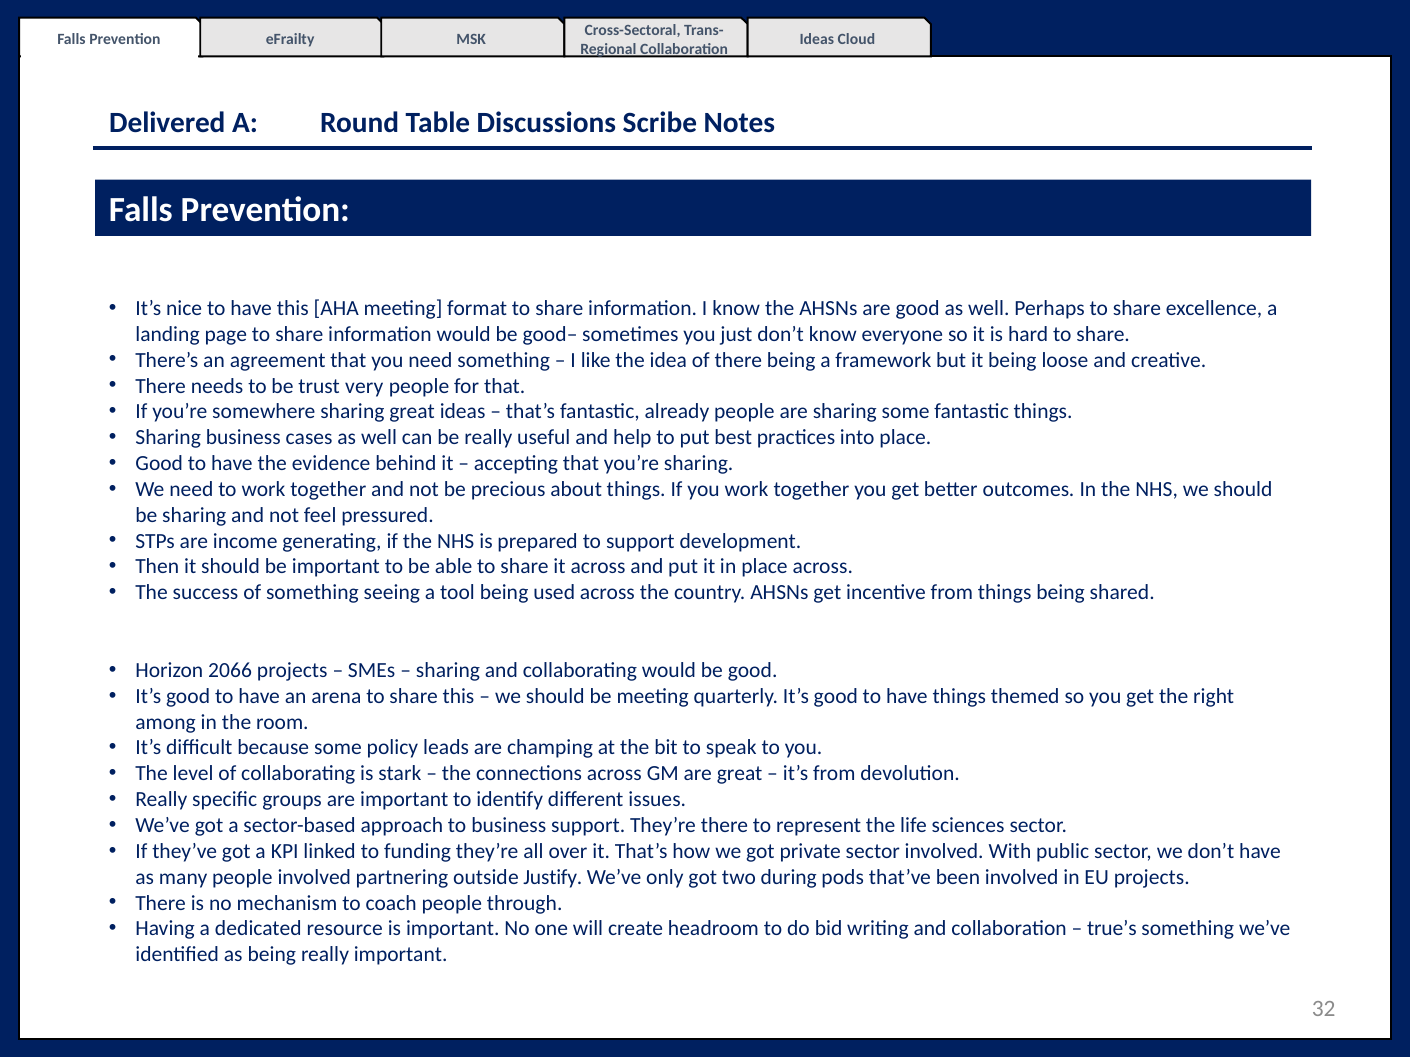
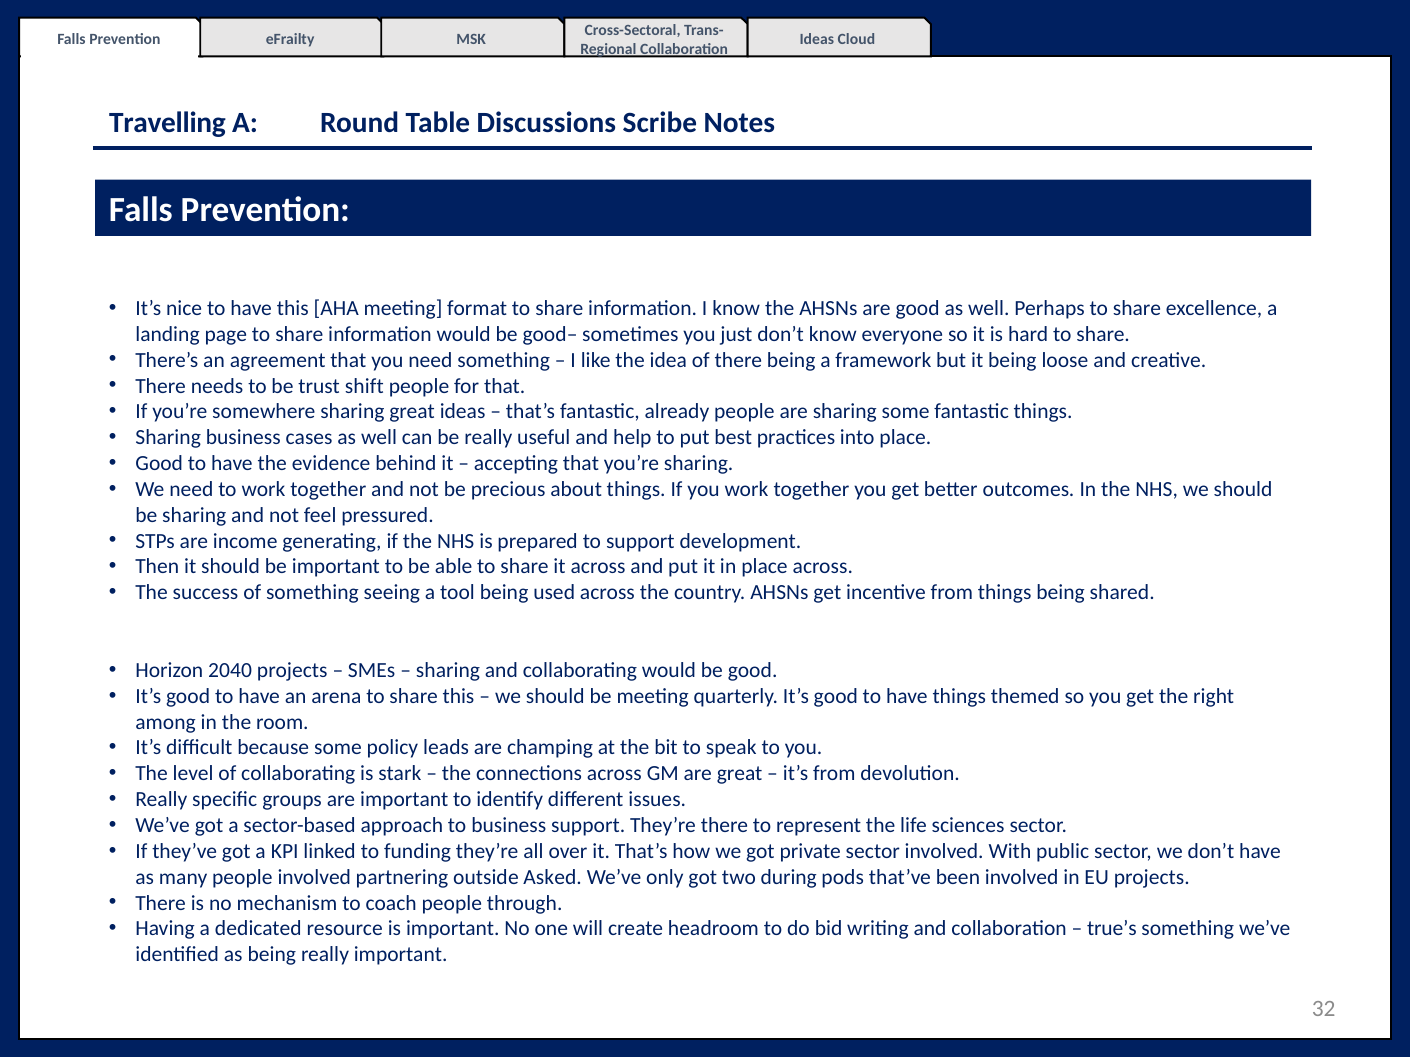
Delivered: Delivered -> Travelling
very: very -> shift
2066: 2066 -> 2040
Justify: Justify -> Asked
